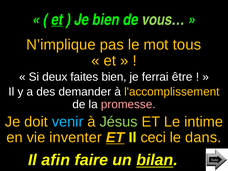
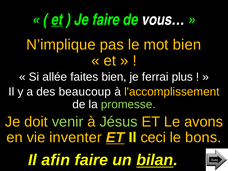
Je bien: bien -> faire
vous… colour: light green -> white
mot tous: tous -> bien
deux: deux -> allée
être: être -> plus
demander: demander -> beaucoup
promesse colour: pink -> light green
venir colour: light blue -> light green
intime: intime -> avons
dans: dans -> bons
